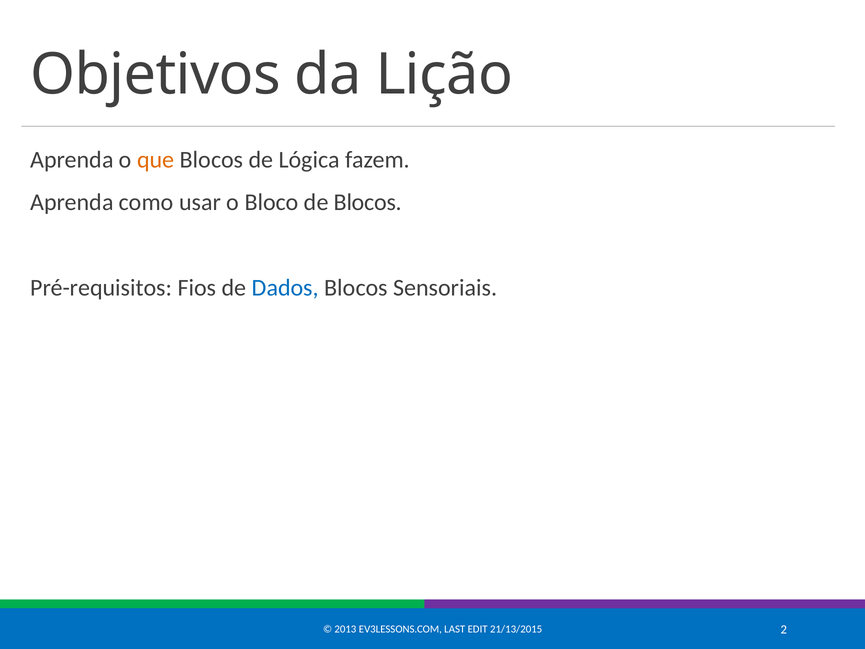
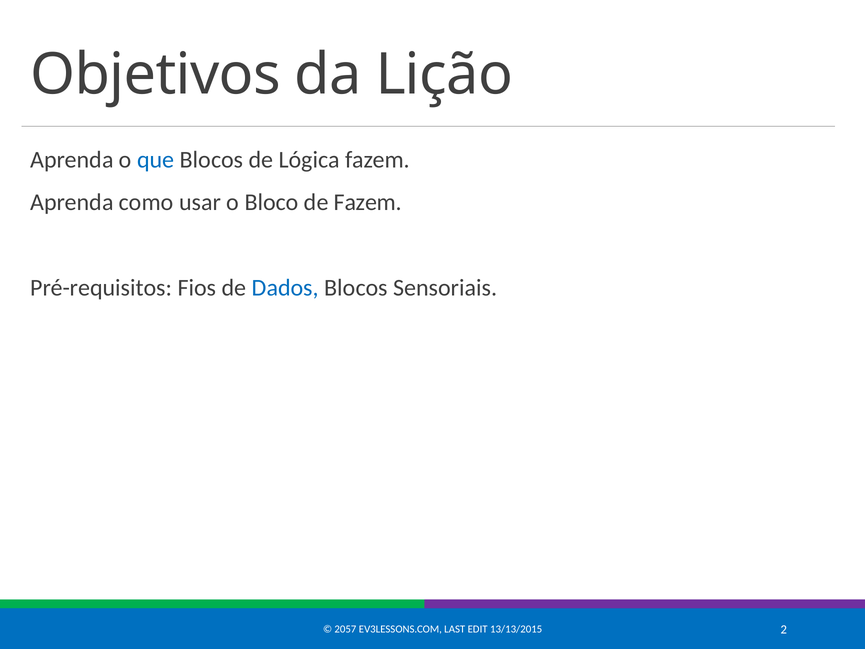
que colour: orange -> blue
de Blocos: Blocos -> Fazem
2013: 2013 -> 2057
21/13/2015: 21/13/2015 -> 13/13/2015
